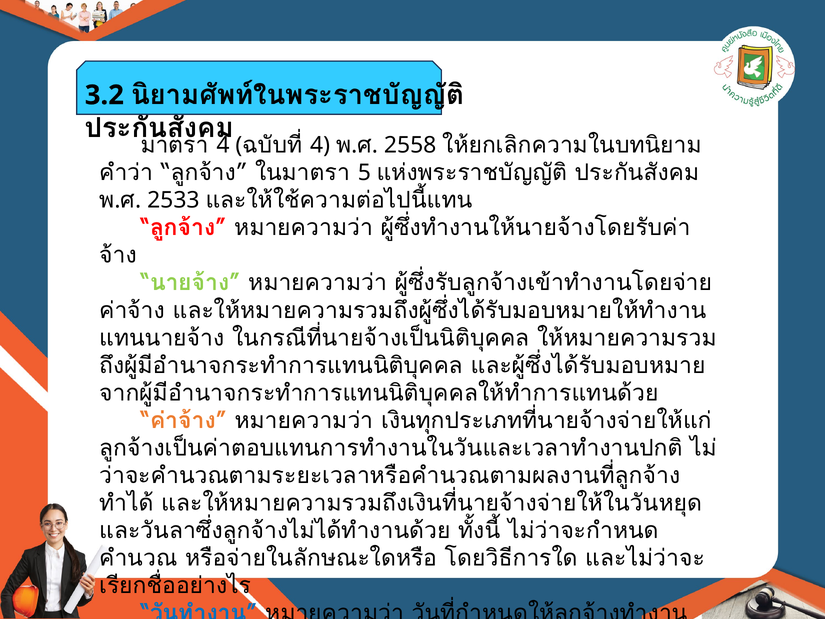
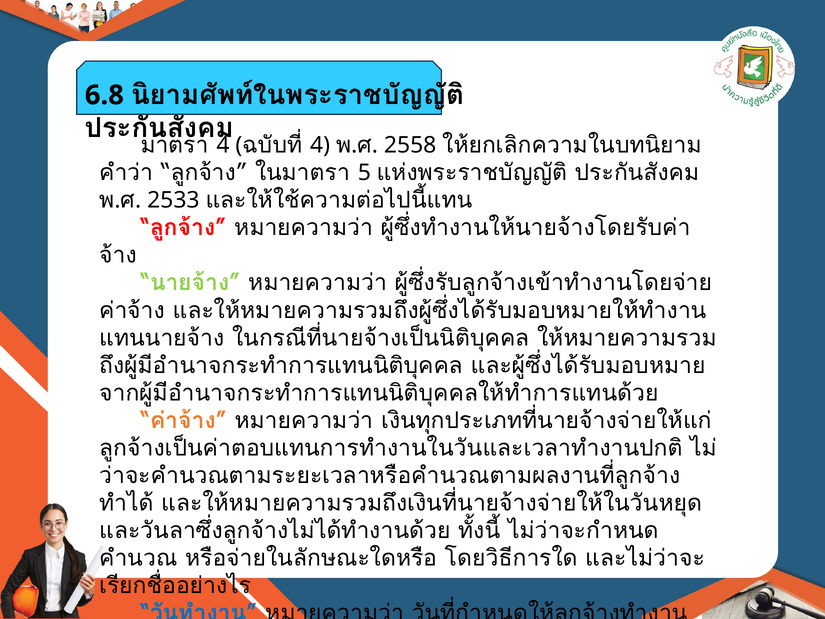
3.2: 3.2 -> 6.8
